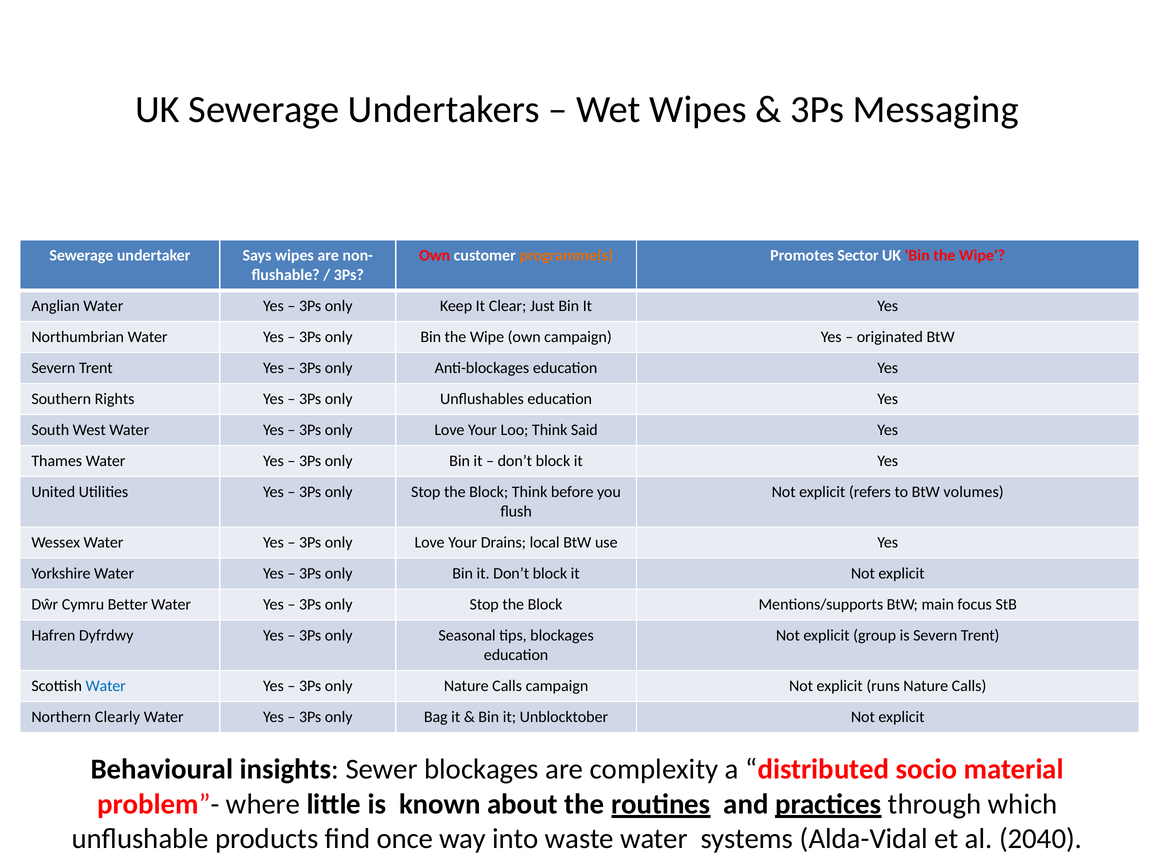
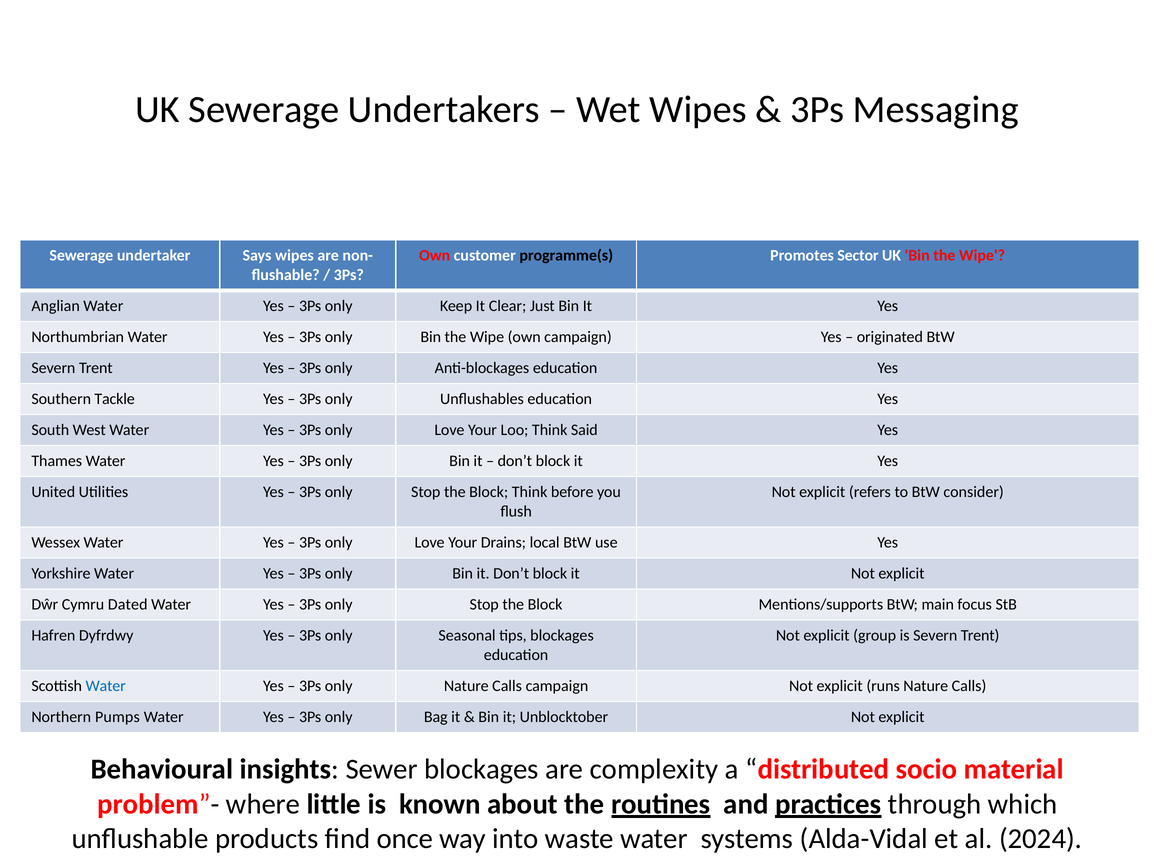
programme(s colour: orange -> black
Rights: Rights -> Tackle
volumes: volumes -> consider
Better: Better -> Dated
Clearly: Clearly -> Pumps
2040: 2040 -> 2024
